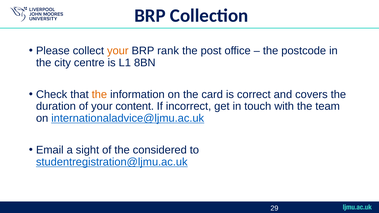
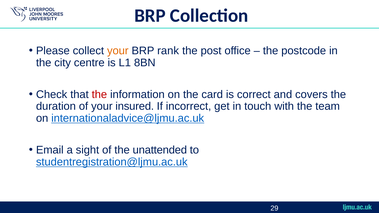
the at (99, 94) colour: orange -> red
content: content -> insured
considered: considered -> unattended
